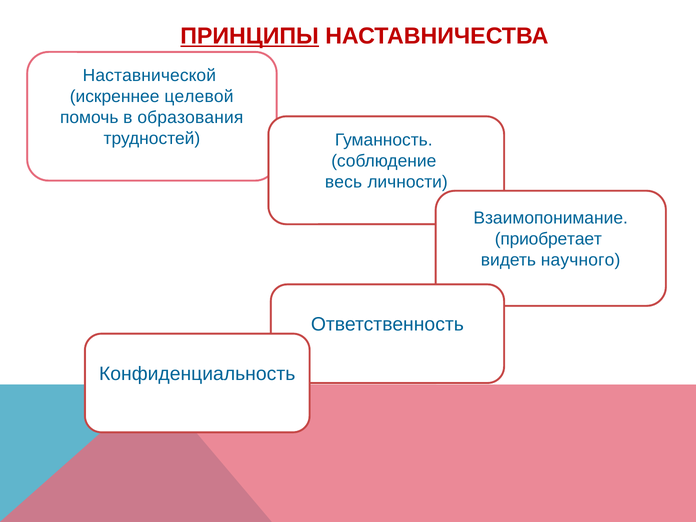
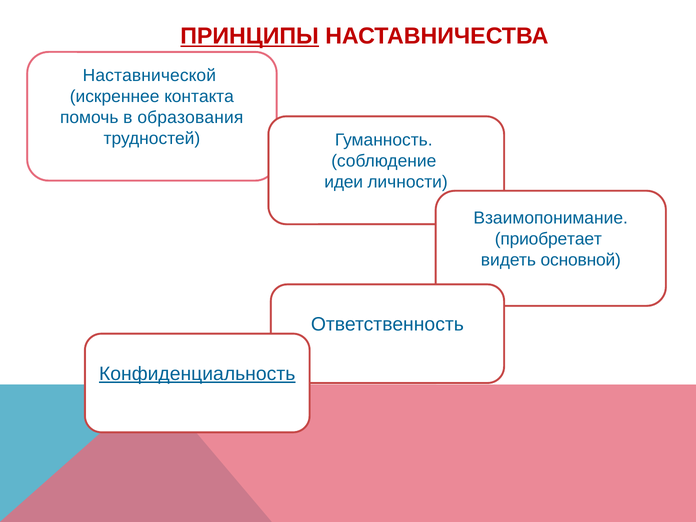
целевой: целевой -> контакта
весь: весь -> идеи
научного: научного -> основной
Конфиденциальность underline: none -> present
